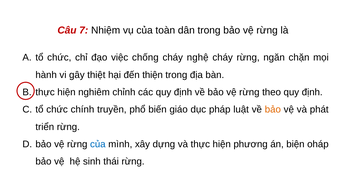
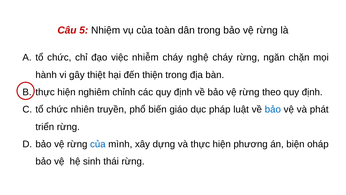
7: 7 -> 5
chống: chống -> nhiễm
chính: chính -> nhiên
bảo at (273, 109) colour: orange -> blue
